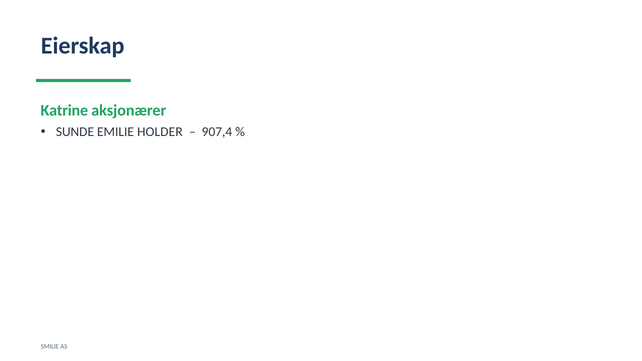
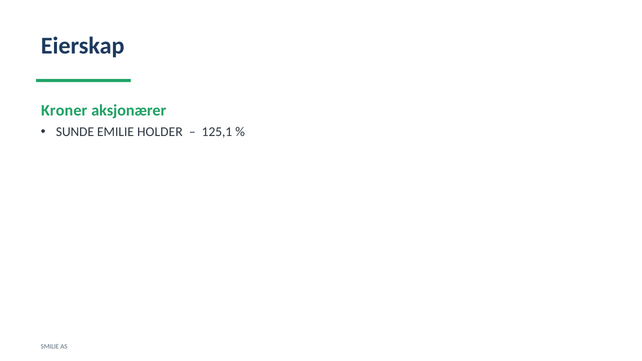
Katrine: Katrine -> Kroner
907,4: 907,4 -> 125,1
